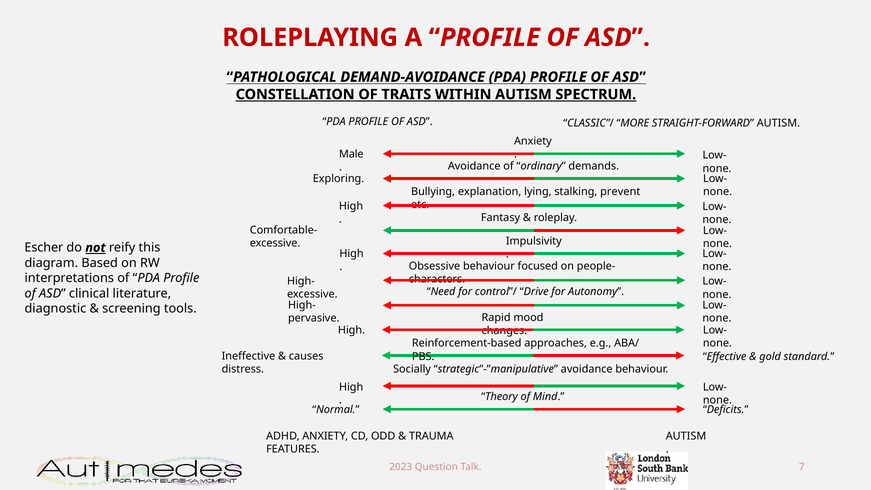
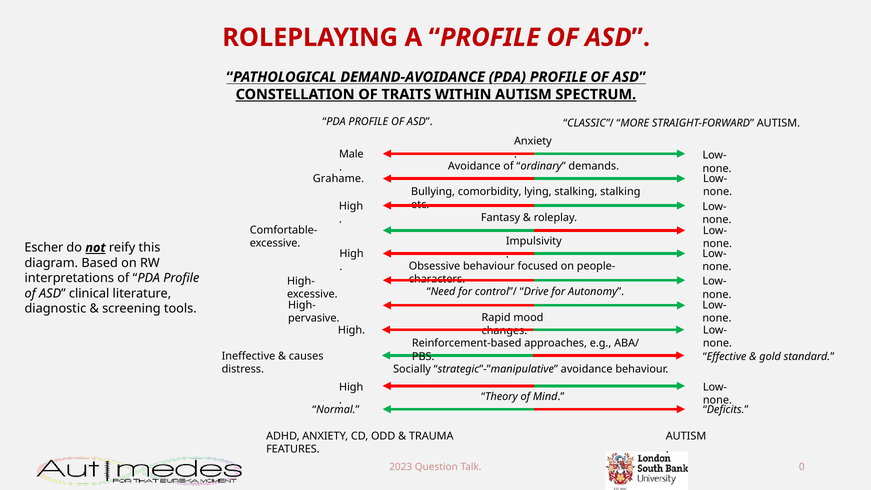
Exploring: Exploring -> Grahame
explanation: explanation -> comorbidity
stalking prevent: prevent -> stalking
7: 7 -> 0
